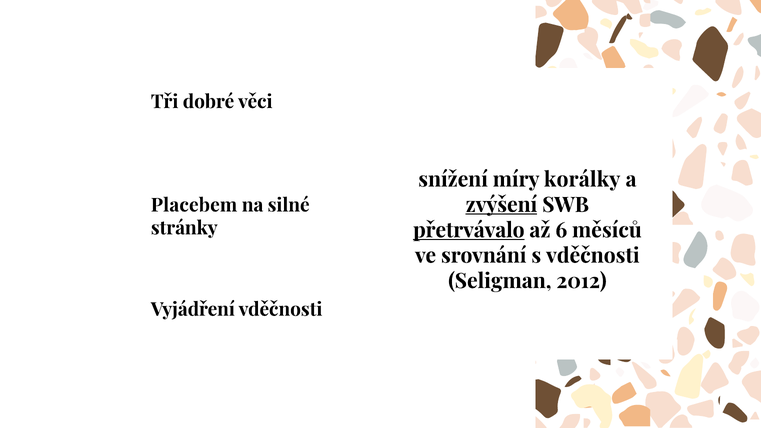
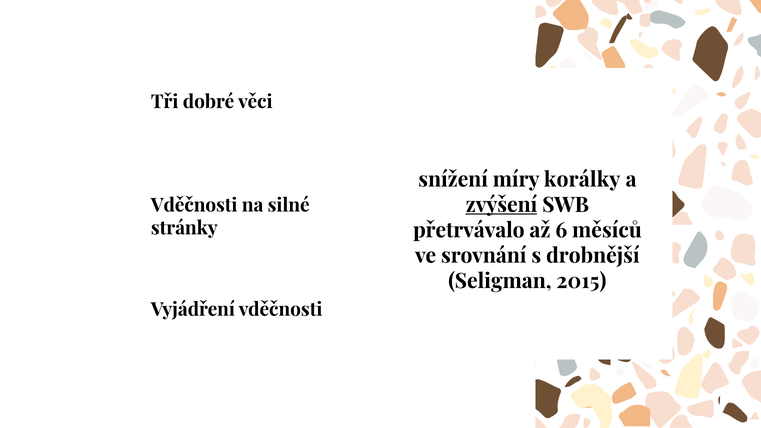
Placebem at (194, 205): Placebem -> Vděčnosti
přetrvávalo underline: present -> none
s vděčnosti: vděčnosti -> drobnější
2012: 2012 -> 2015
